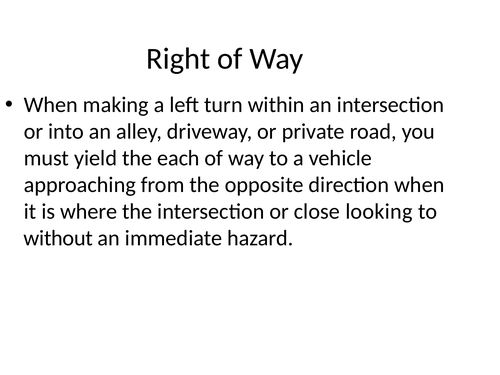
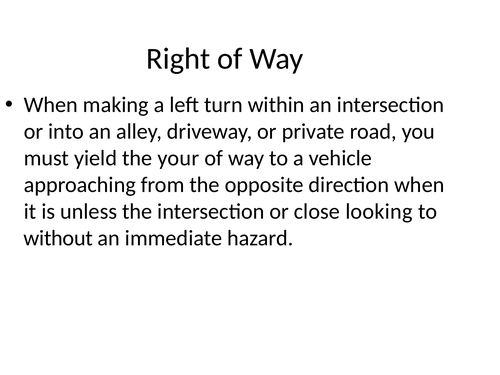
each: each -> your
where: where -> unless
